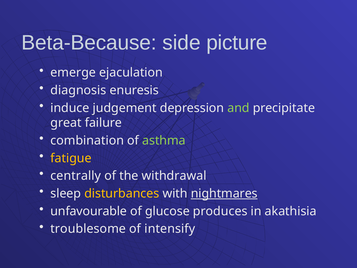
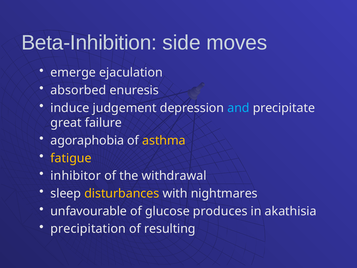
Beta-Because: Beta-Because -> Beta-Inhibition
picture: picture -> moves
diagnosis: diagnosis -> absorbed
and colour: light green -> light blue
combination: combination -> agoraphobia
asthma colour: light green -> yellow
centrally: centrally -> inhibitor
nightmares underline: present -> none
troublesome: troublesome -> precipitation
intensify: intensify -> resulting
